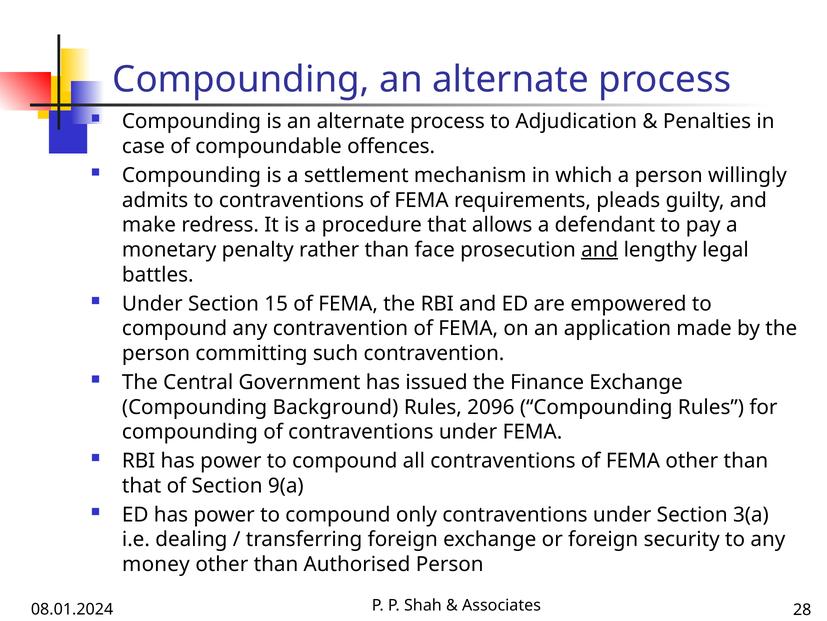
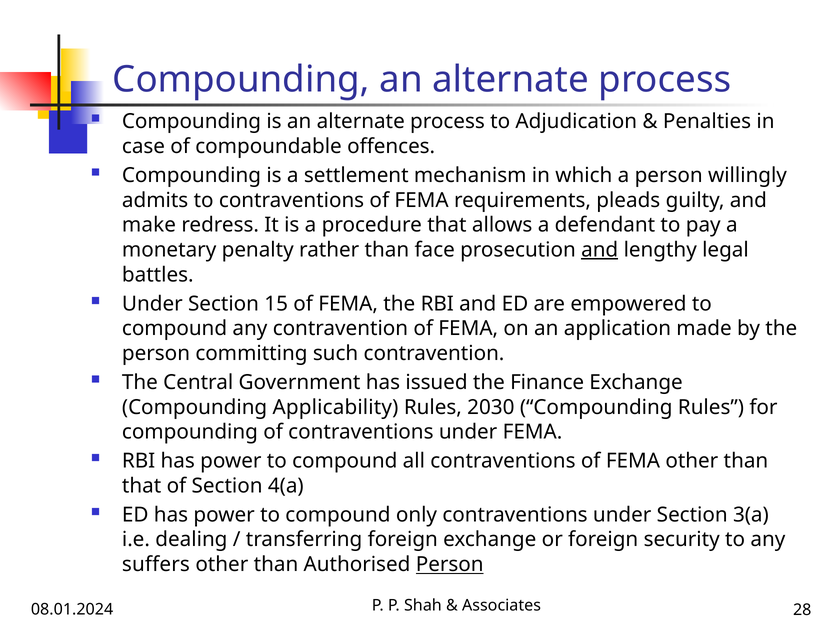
Background: Background -> Applicability
2096: 2096 -> 2030
9(a: 9(a -> 4(a
money: money -> suffers
Person at (450, 564) underline: none -> present
